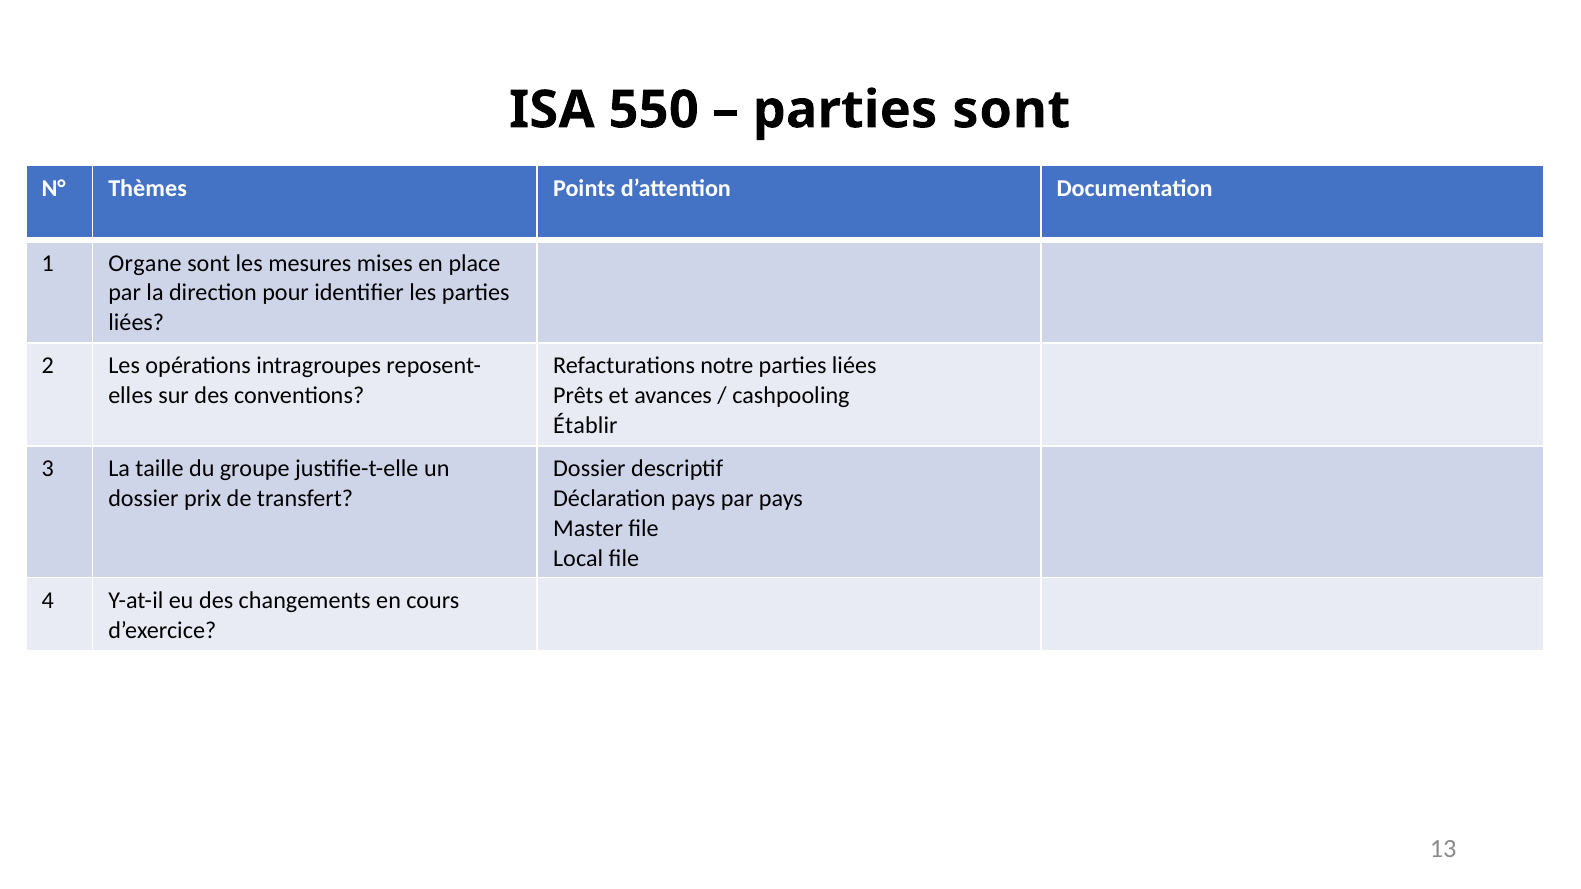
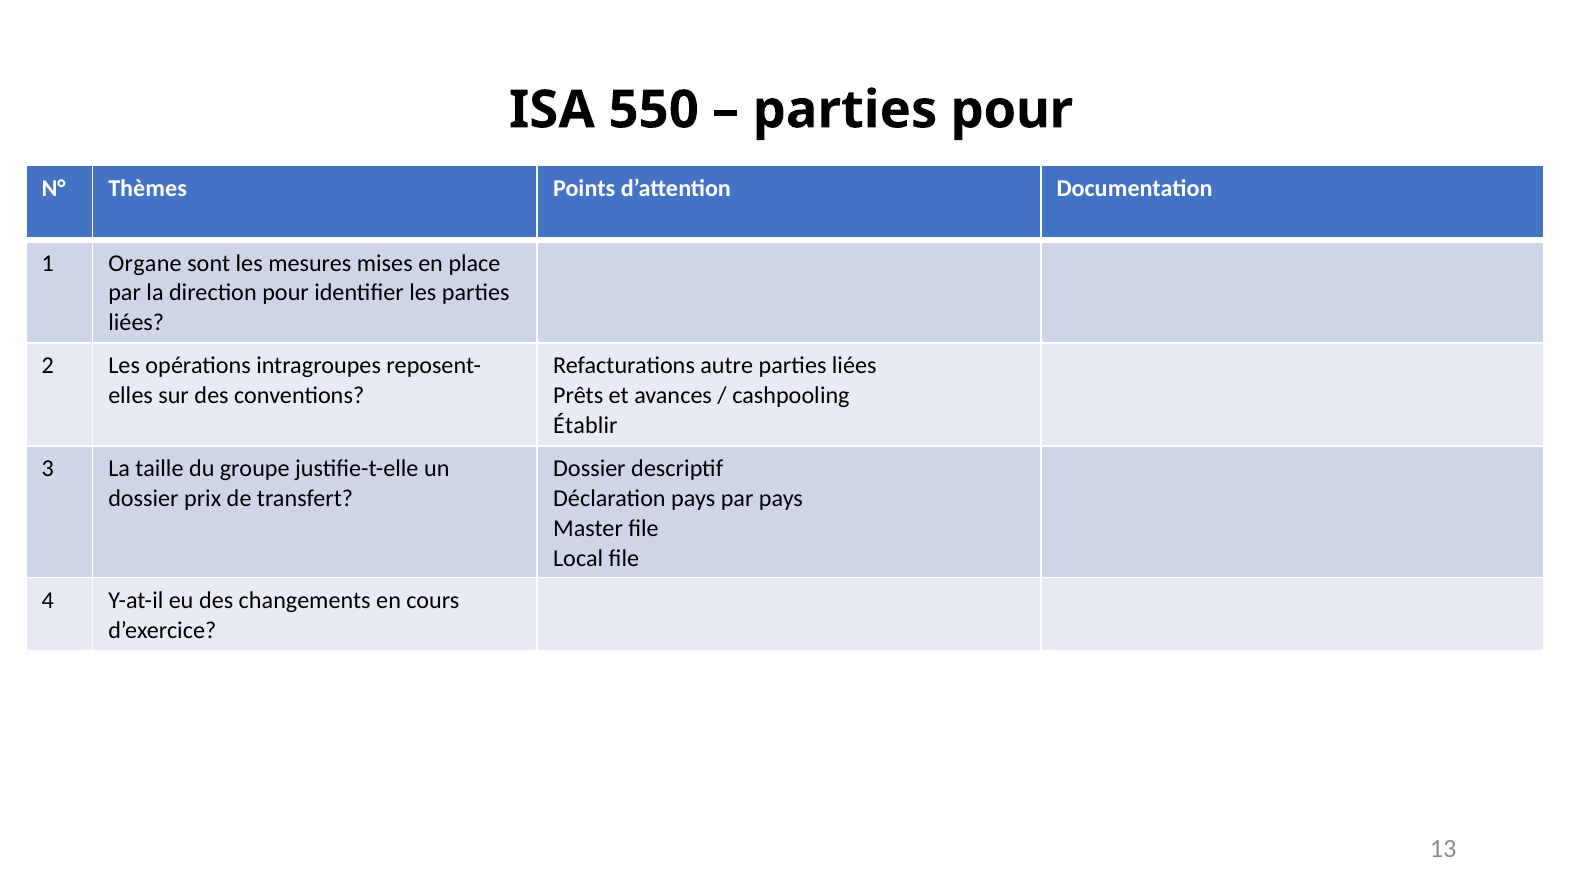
parties sont: sont -> pour
notre: notre -> autre
